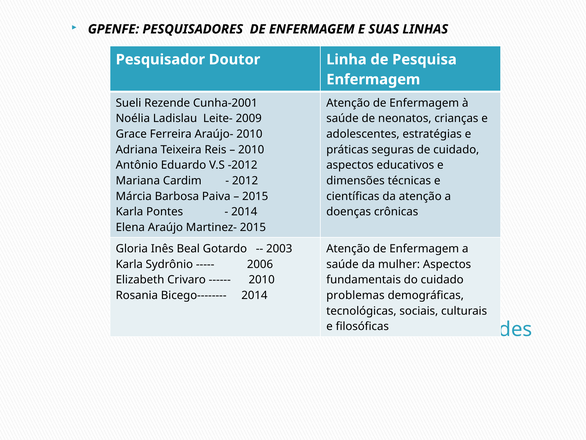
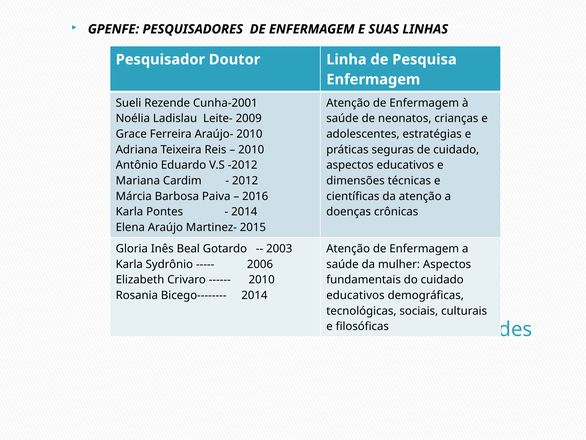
2015 at (255, 196): 2015 -> 2016
problemas at (355, 295): problemas -> educativos
